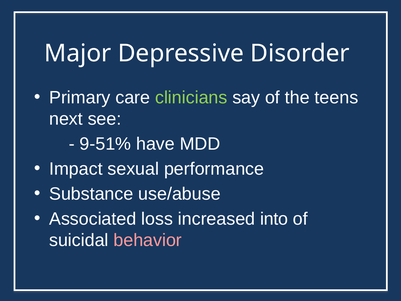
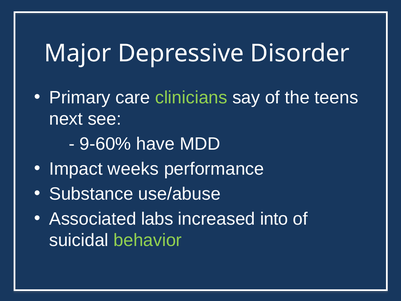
9-51%: 9-51% -> 9-60%
sexual: sexual -> weeks
loss: loss -> labs
behavior colour: pink -> light green
